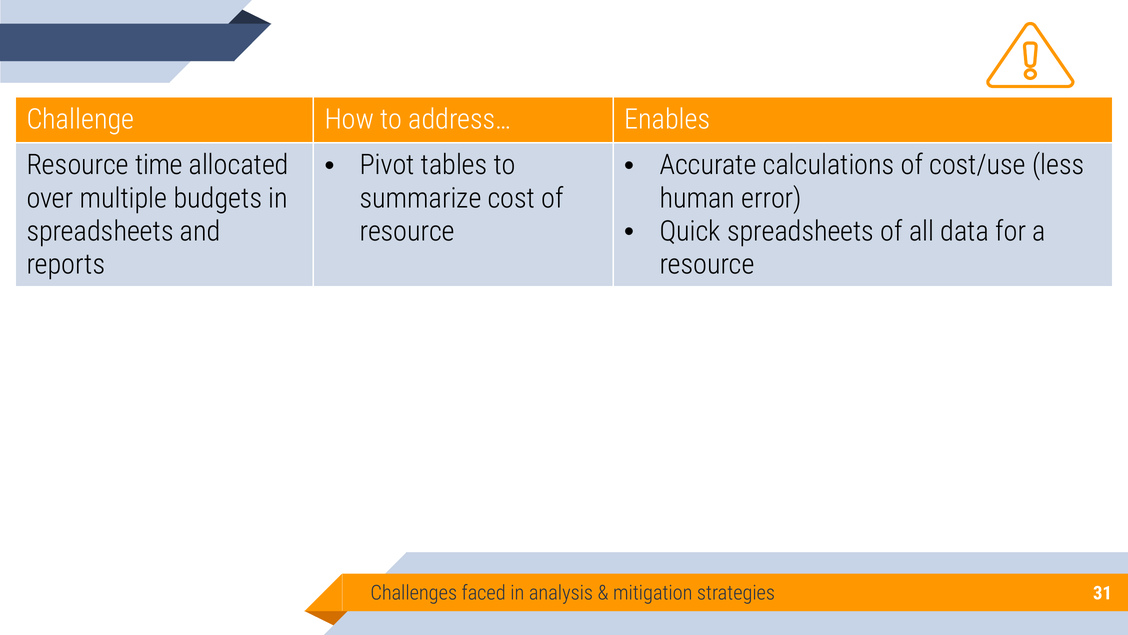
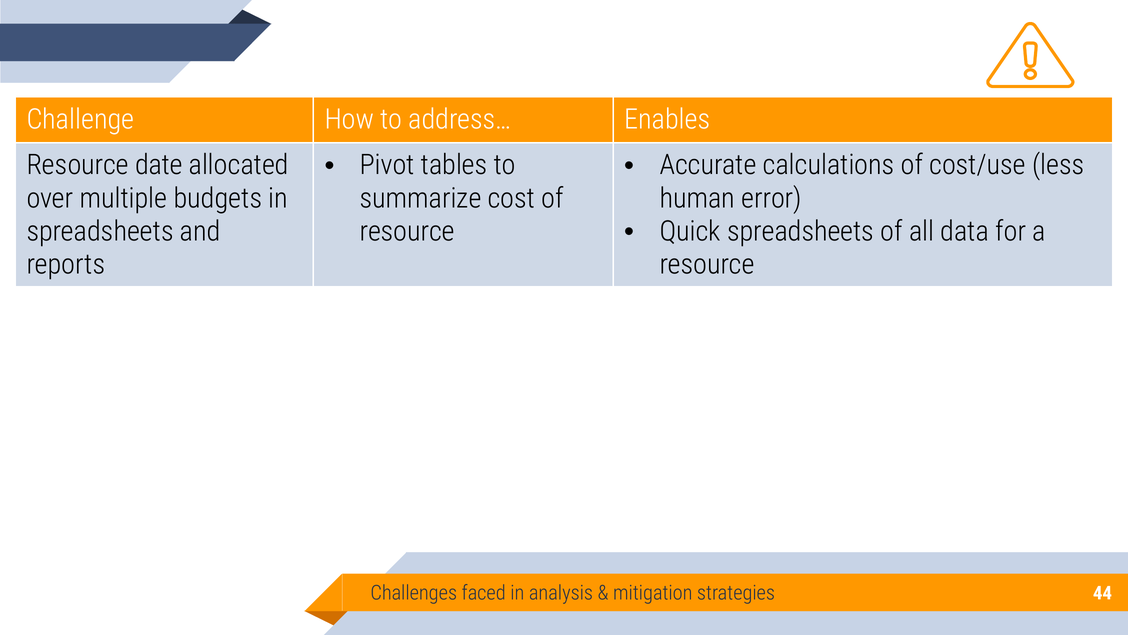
time: time -> date
31: 31 -> 44
